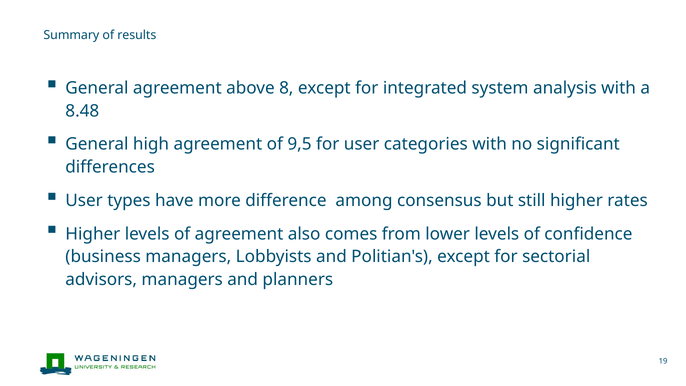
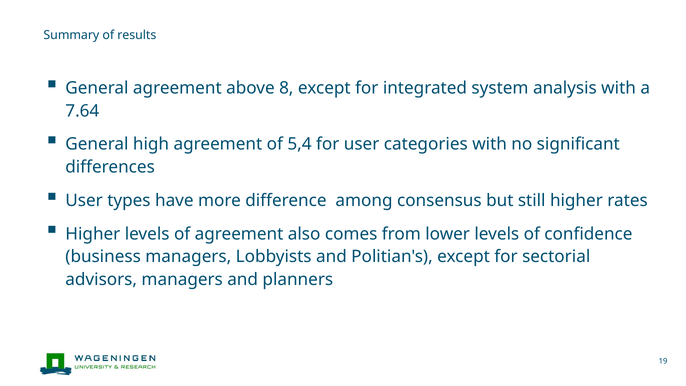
8.48: 8.48 -> 7.64
9,5: 9,5 -> 5,4
